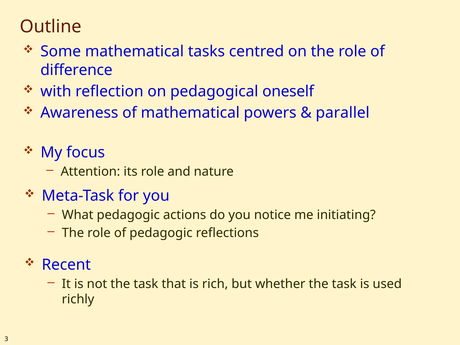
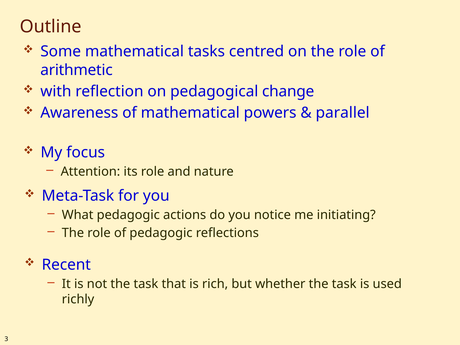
difference: difference -> arithmetic
oneself: oneself -> change
